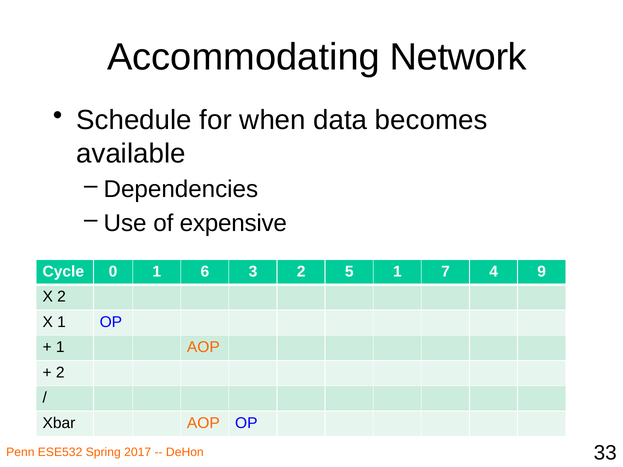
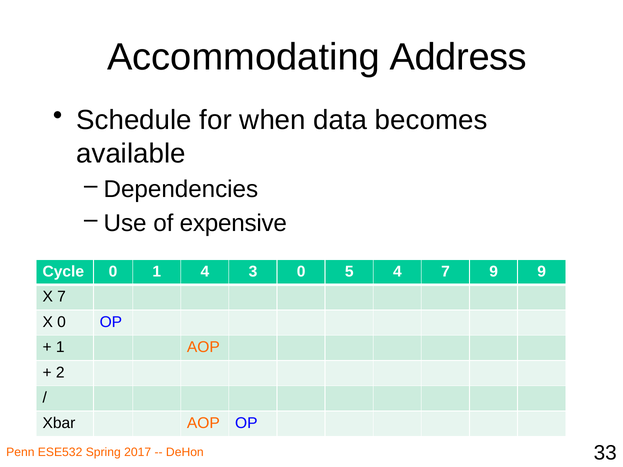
Network: Network -> Address
1 6: 6 -> 4
3 2: 2 -> 0
5 1: 1 -> 4
7 4: 4 -> 9
X 2: 2 -> 7
X 1: 1 -> 0
